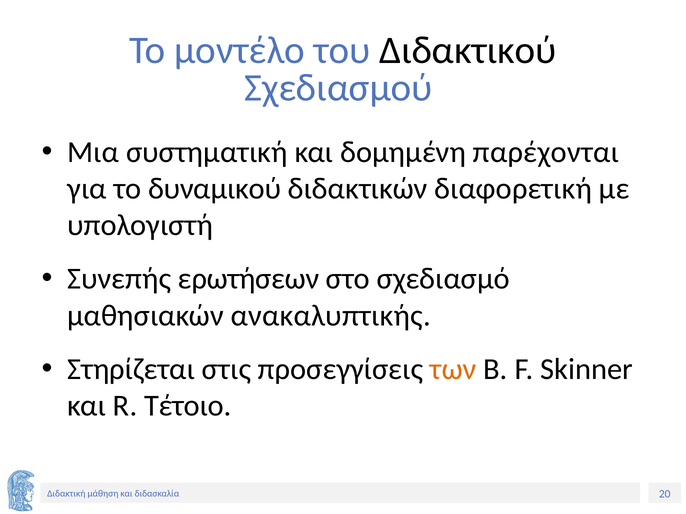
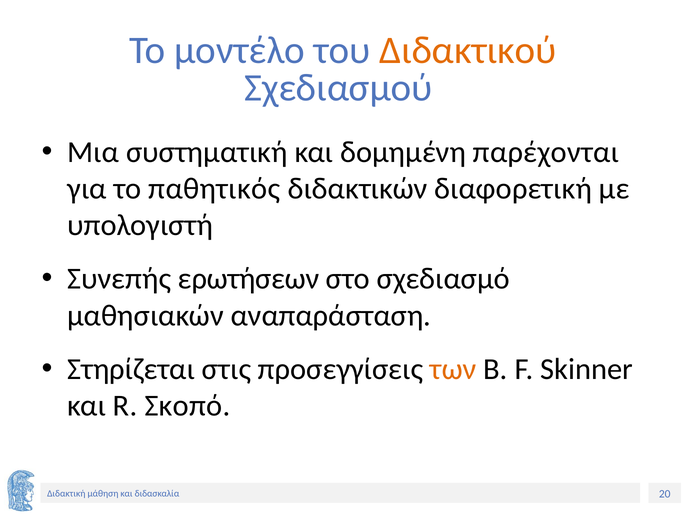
Διδακτικού colour: black -> orange
δυναμικού: δυναμικού -> παθητικός
ανακαλυπτικής: ανακαλυπτικής -> αναπαράσταση
Τέτοιο: Τέτοιο -> Σκοπό
